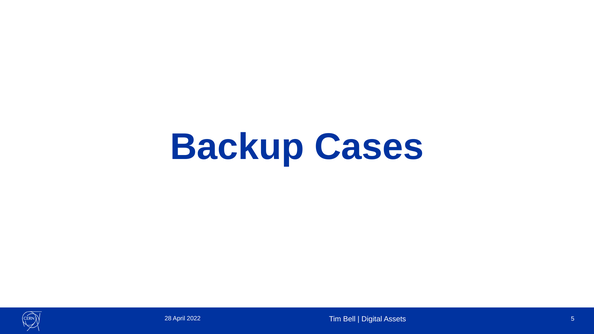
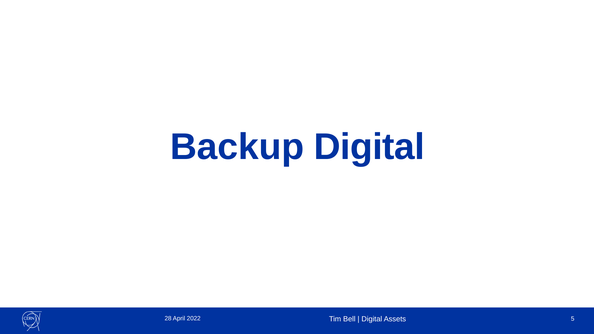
Backup Cases: Cases -> Digital
